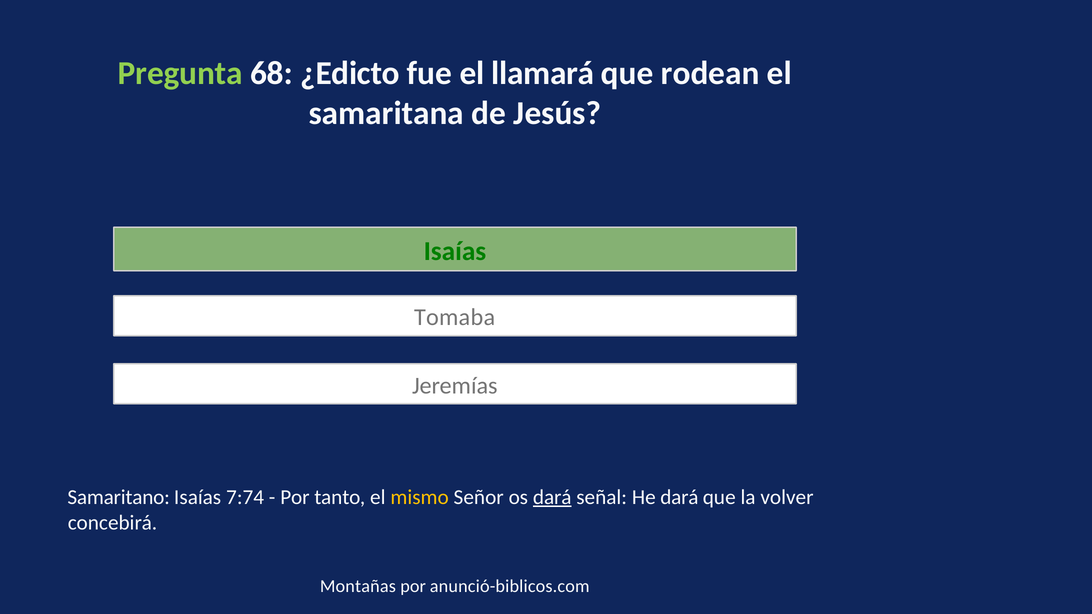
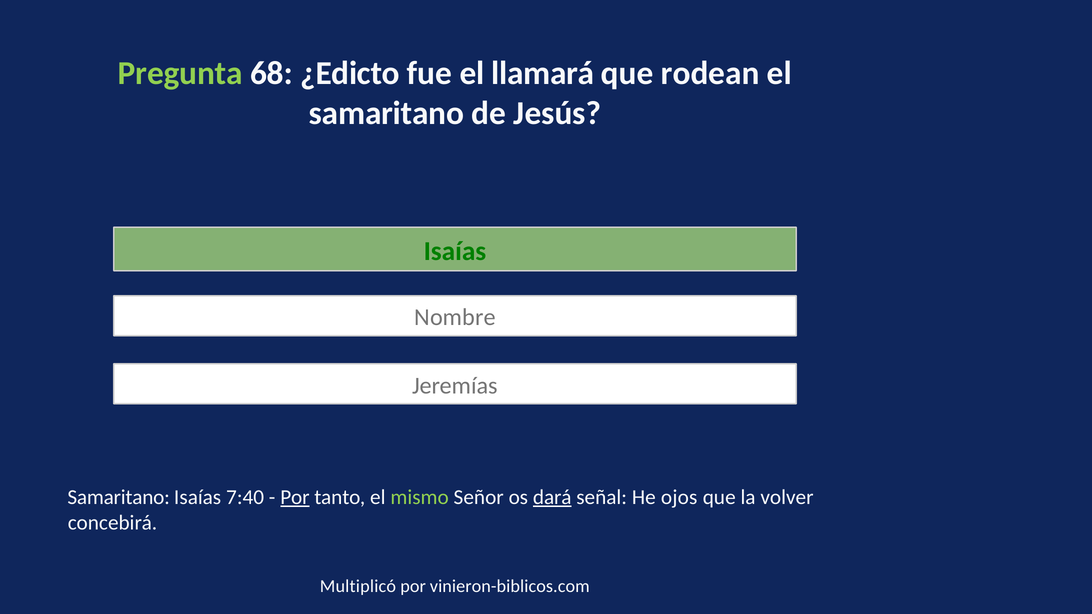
samaritana at (386, 113): samaritana -> samaritano
Tomaba: Tomaba -> Nombre
7:74: 7:74 -> 7:40
Por at (295, 497) underline: none -> present
mismo colour: yellow -> light green
He dará: dará -> ojos
Montañas: Montañas -> Multiplicó
anunció-biblicos.com: anunció-biblicos.com -> vinieron-biblicos.com
